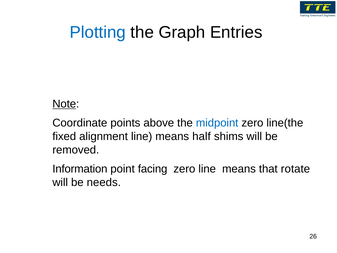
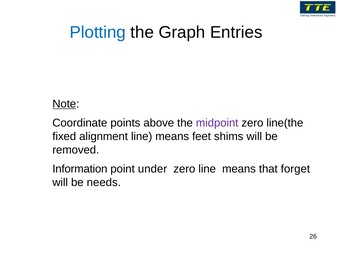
midpoint colour: blue -> purple
half: half -> feet
facing: facing -> under
rotate: rotate -> forget
